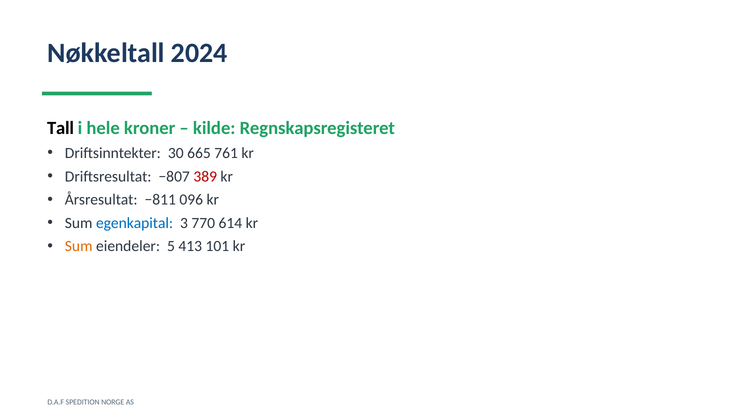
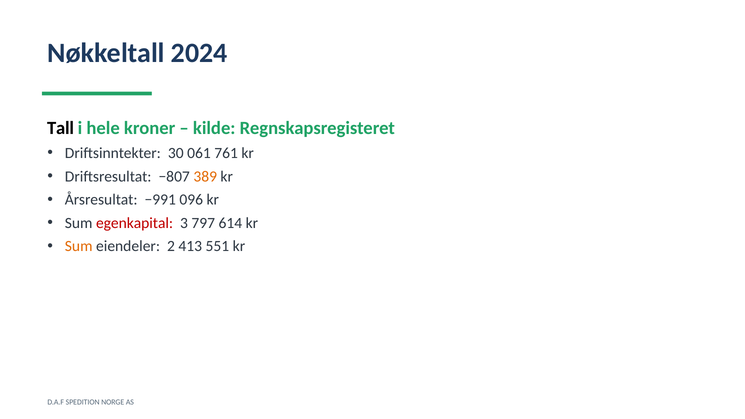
665: 665 -> 061
389 colour: red -> orange
−811: −811 -> −991
egenkapital colour: blue -> red
770: 770 -> 797
5: 5 -> 2
101: 101 -> 551
